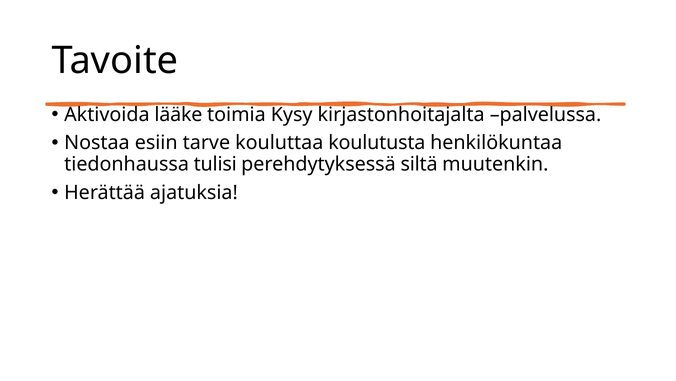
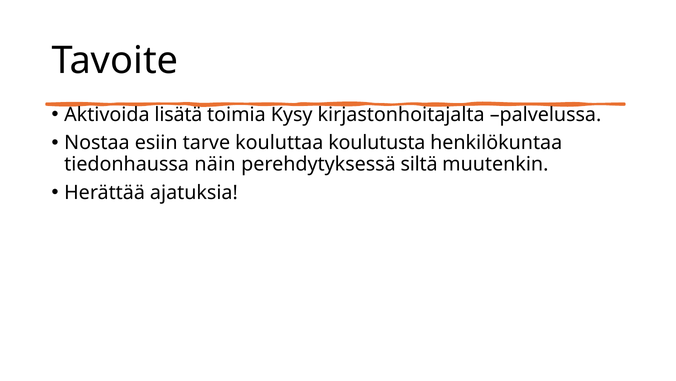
lääke: lääke -> lisätä
tulisi: tulisi -> näin
